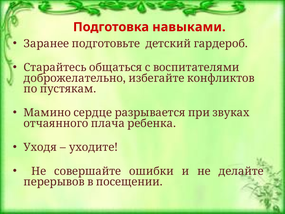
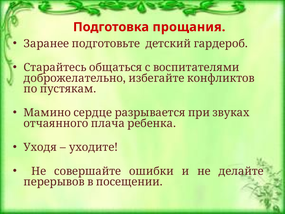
навыками: навыками -> прощания
